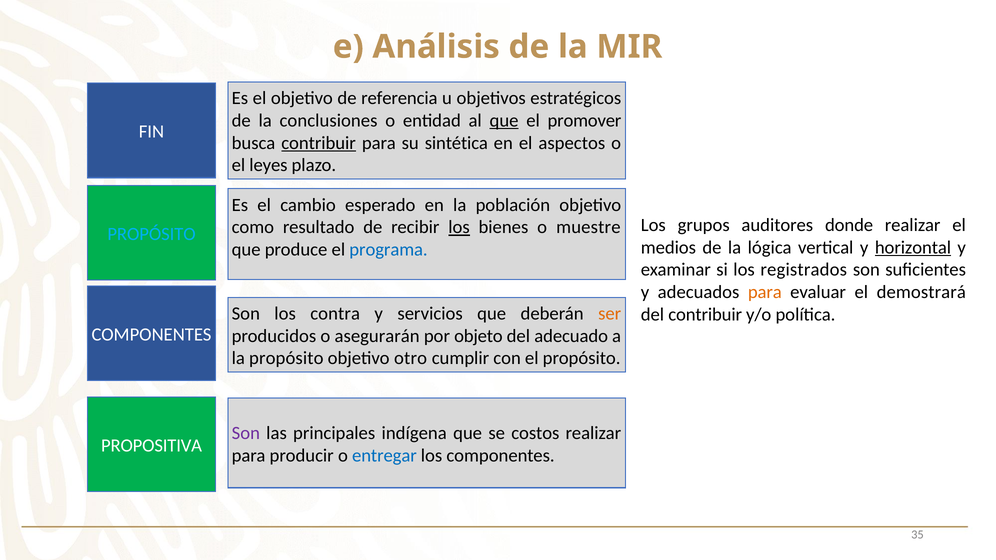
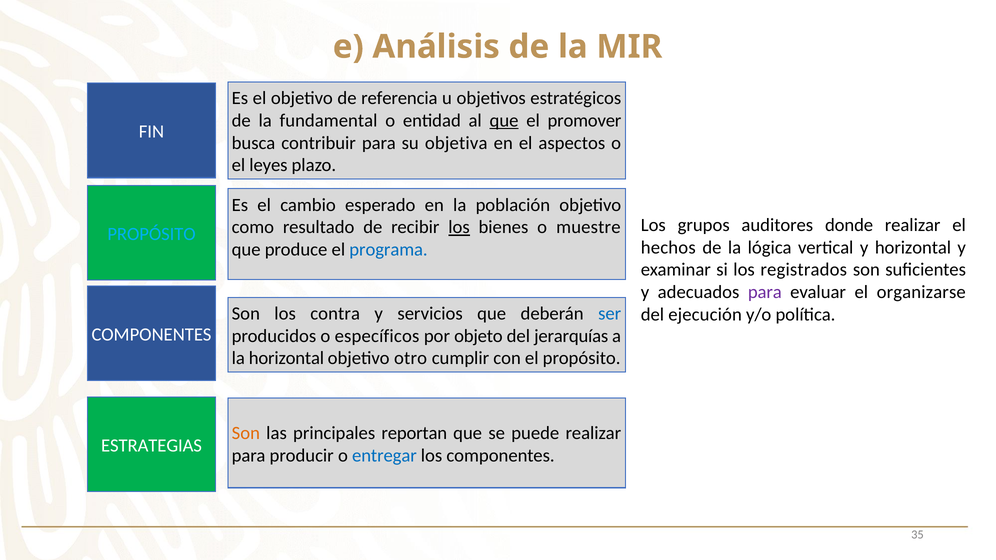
conclusiones: conclusiones -> fundamental
contribuir at (319, 143) underline: present -> none
sintética: sintética -> objetiva
medios: medios -> hechos
horizontal at (913, 248) underline: present -> none
para at (765, 292) colour: orange -> purple
demostrará: demostrará -> organizarse
ser colour: orange -> blue
del contribuir: contribuir -> ejecución
asegurarán: asegurarán -> específicos
adecuado: adecuado -> jerarquías
la propósito: propósito -> horizontal
Son at (246, 433) colour: purple -> orange
indígena: indígena -> reportan
costos: costos -> puede
PROPOSITIVA: PROPOSITIVA -> ESTRATEGIAS
